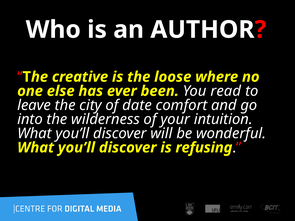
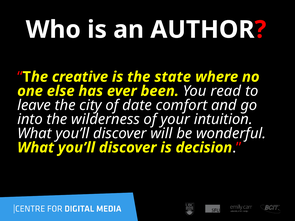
loose: loose -> state
refusing: refusing -> decision
